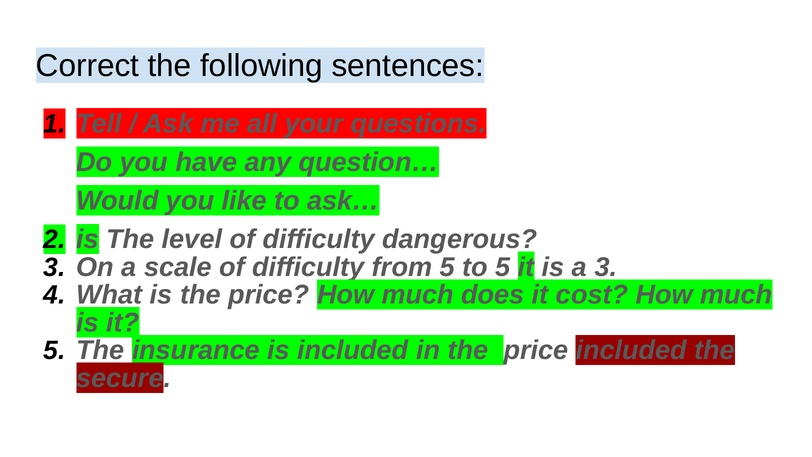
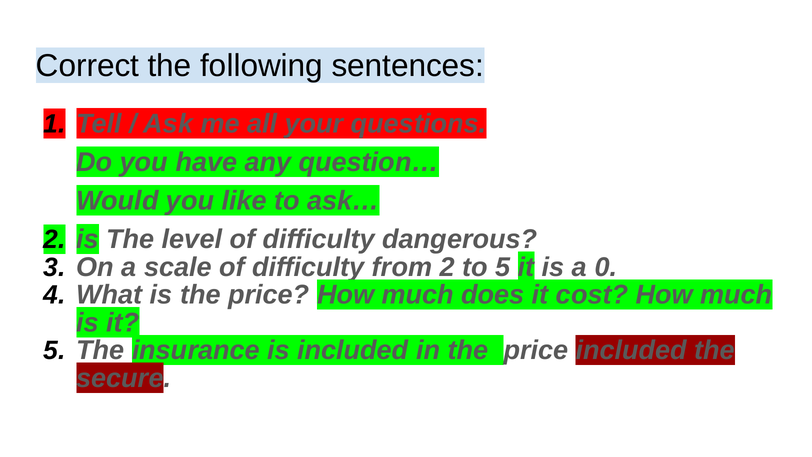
from 5: 5 -> 2
a 3: 3 -> 0
